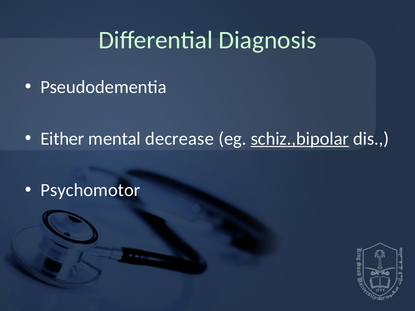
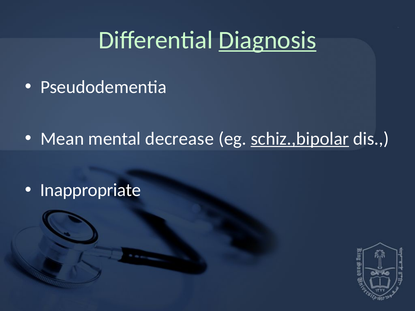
Diagnosis underline: none -> present
Either: Either -> Mean
Psychomotor: Psychomotor -> Inappropriate
